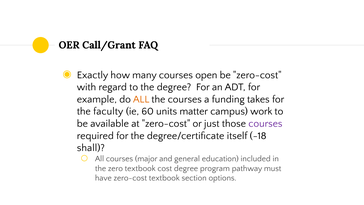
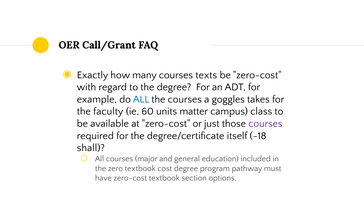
open: open -> texts
ALL at (141, 99) colour: orange -> blue
funding: funding -> goggles
work: work -> class
